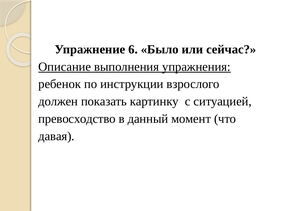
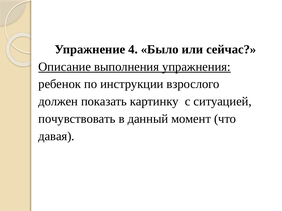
6: 6 -> 4
превосходство: превосходство -> почувствовать
